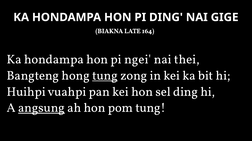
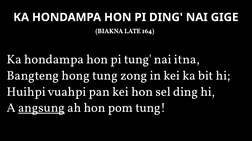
pi ngei: ngei -> tung
thei: thei -> itna
tung at (105, 76) underline: present -> none
